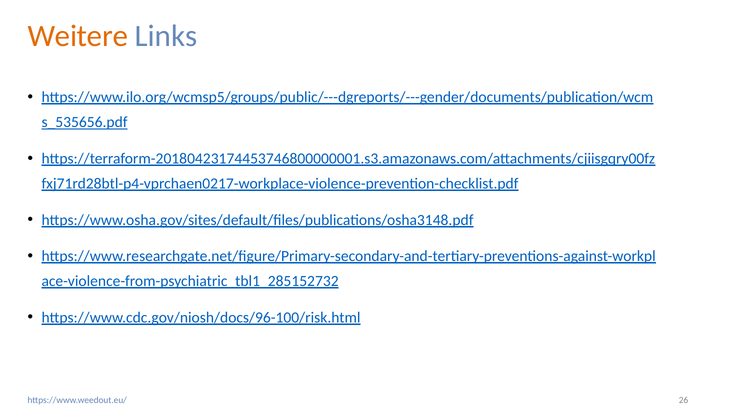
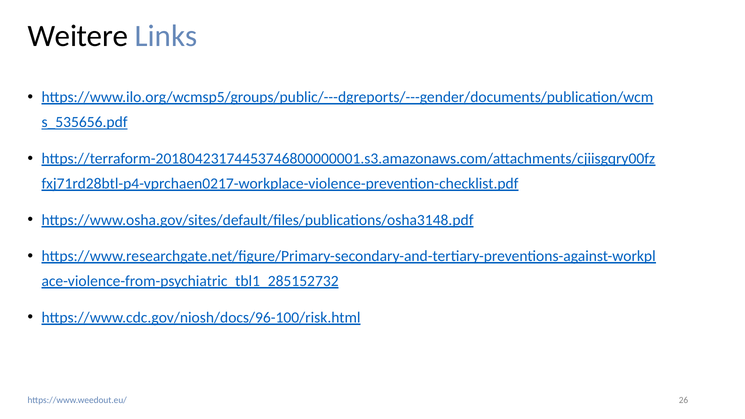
Weitere colour: orange -> black
